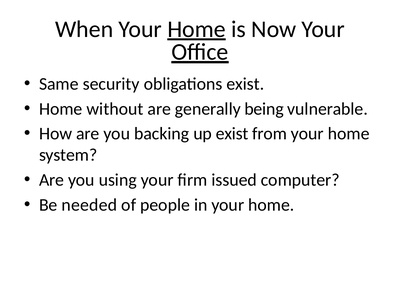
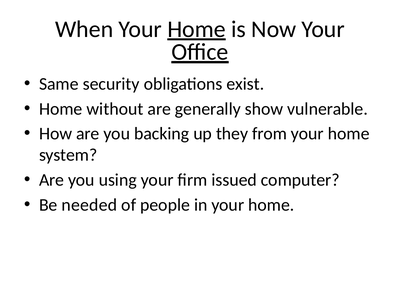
being: being -> show
up exist: exist -> they
